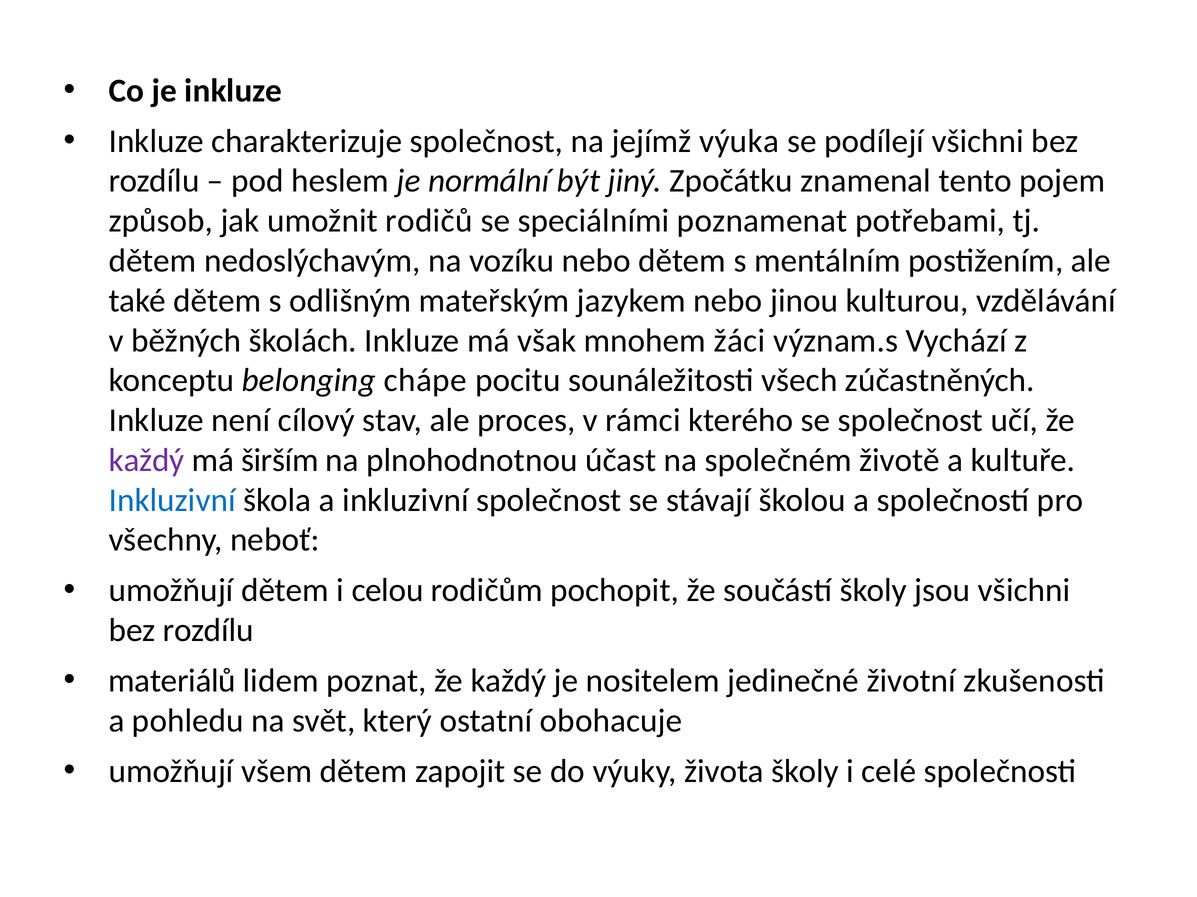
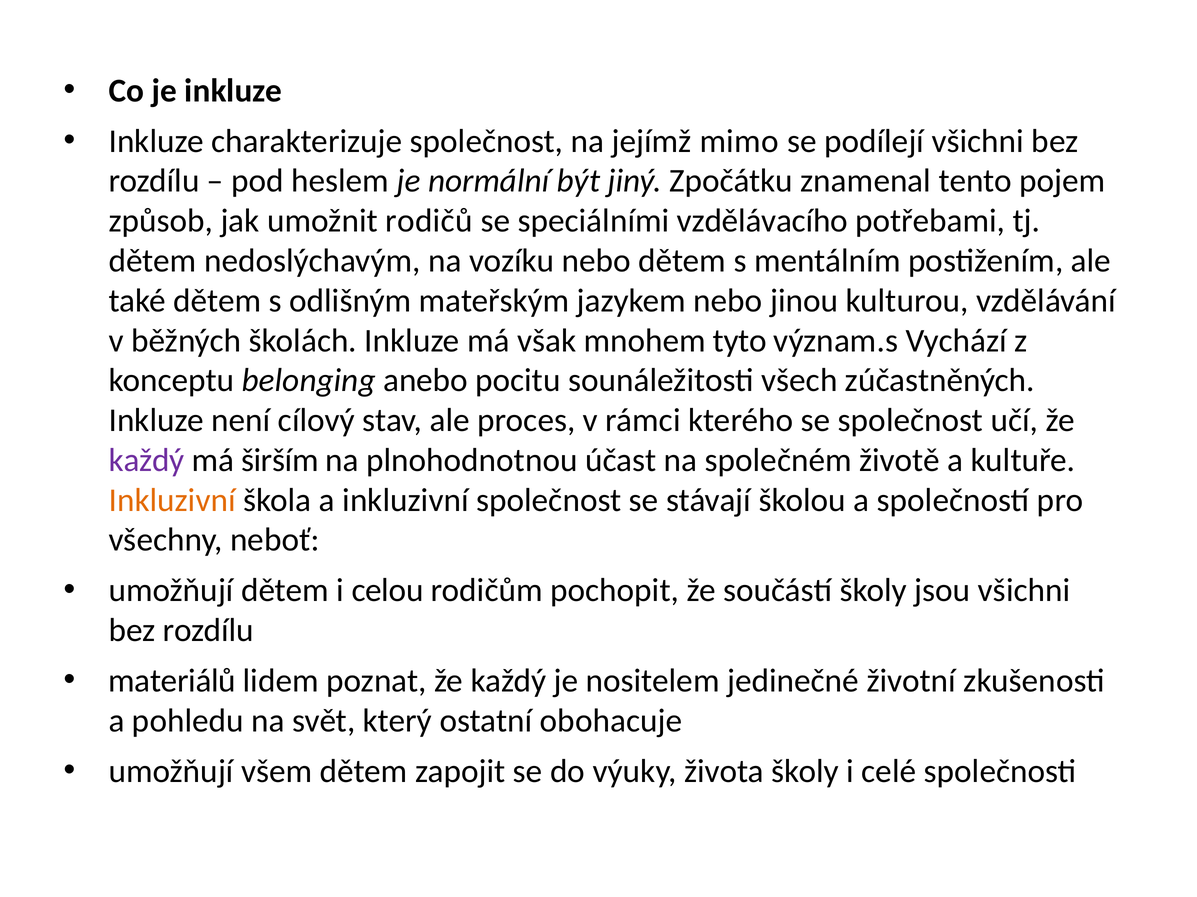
výuka: výuka -> mimo
poznamenat: poznamenat -> vzdělávacího
žáci: žáci -> tyto
chápe: chápe -> anebo
Inkluzivní at (172, 500) colour: blue -> orange
